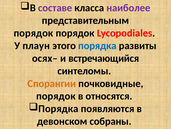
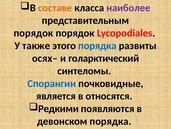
составе colour: purple -> orange
плаун: плаун -> также
встречающийся: встречающийся -> голарктический
Спорангии colour: orange -> blue
порядок at (56, 96): порядок -> является
Порядка at (58, 108): Порядка -> Редкими
девонском собраны: собраны -> порядка
